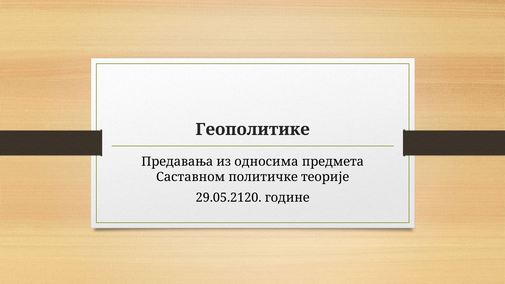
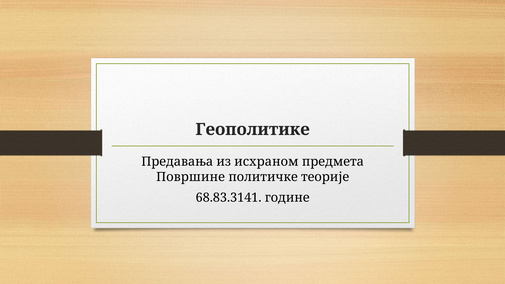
односима: односима -> исхраном
Саставном: Саставном -> Површине
29.05.2120: 29.05.2120 -> 68.83.3141
